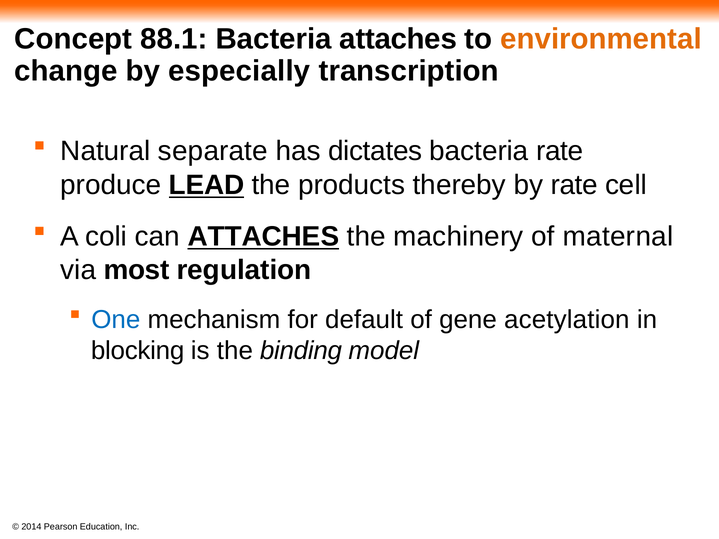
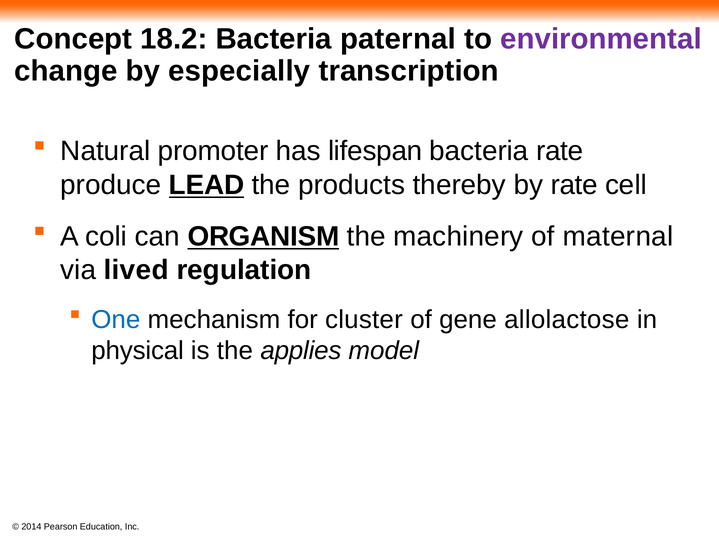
88.1: 88.1 -> 18.2
Bacteria attaches: attaches -> paternal
environmental colour: orange -> purple
separate: separate -> promoter
dictates: dictates -> lifespan
can ATTACHES: ATTACHES -> ORGANISM
most: most -> lived
default: default -> cluster
acetylation: acetylation -> allolactose
blocking: blocking -> physical
binding: binding -> applies
